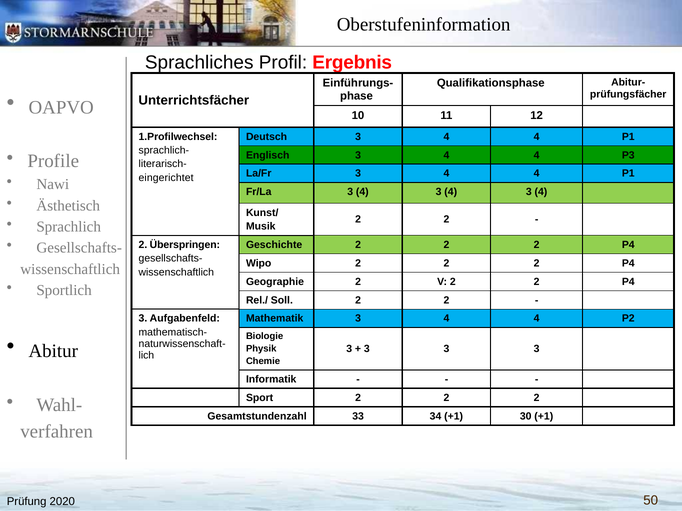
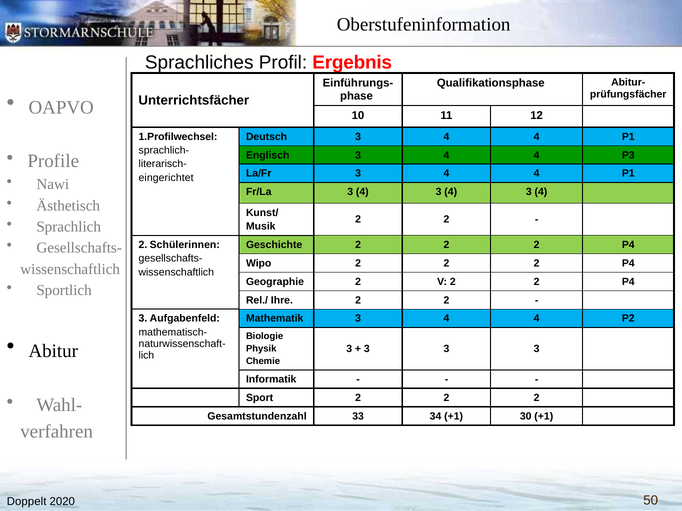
Überspringen: Überspringen -> Schülerinnen
Soll: Soll -> Ihre
Prüfung: Prüfung -> Doppelt
